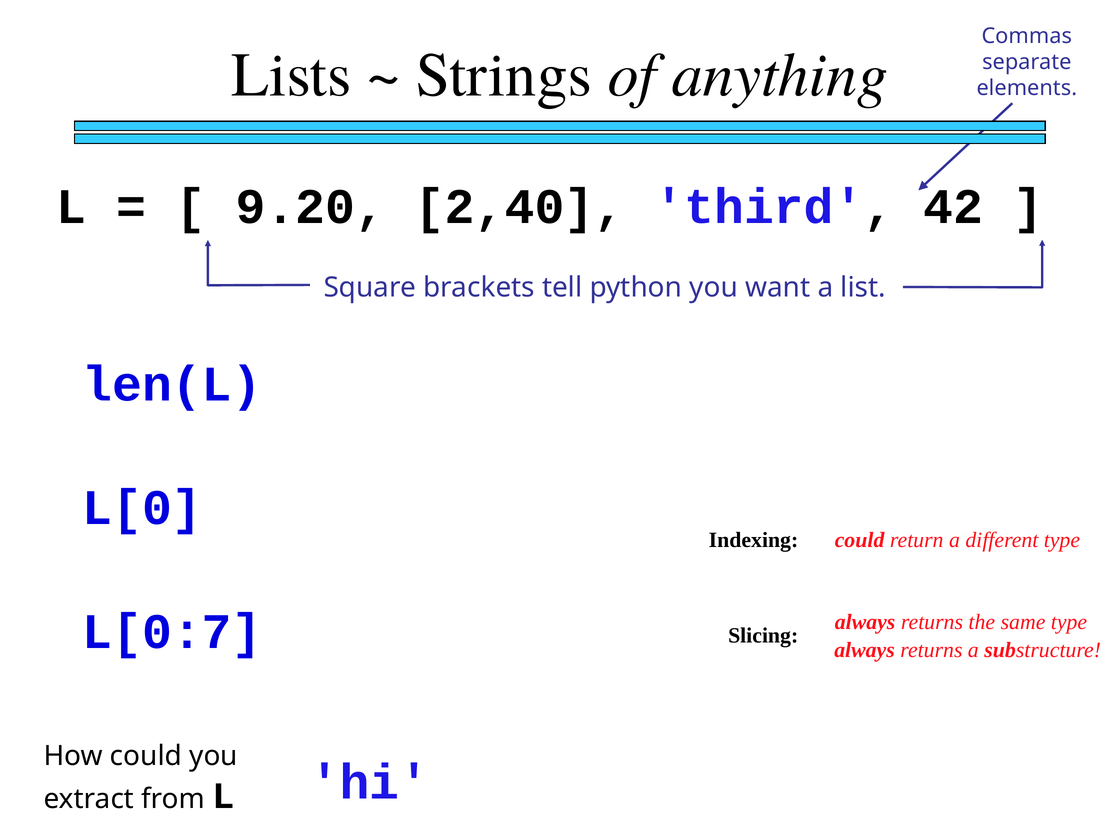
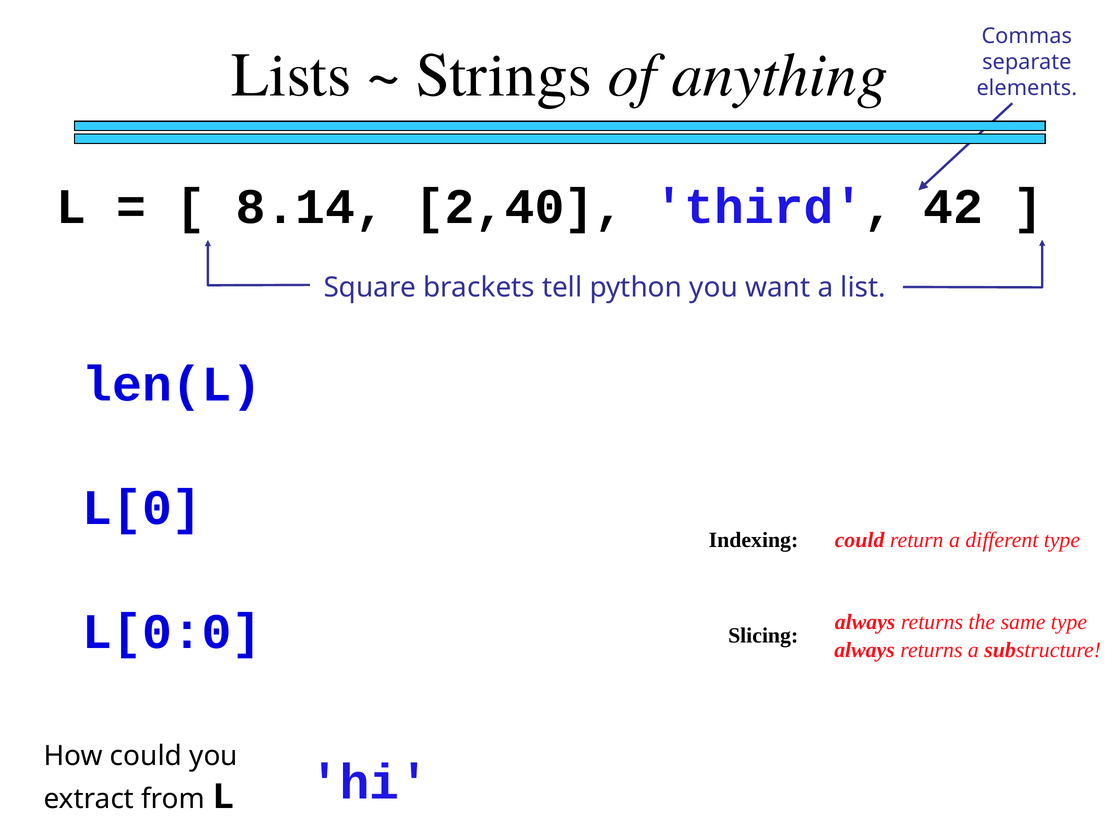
9.20: 9.20 -> 8.14
L[0:7: L[0:7 -> L[0:0
